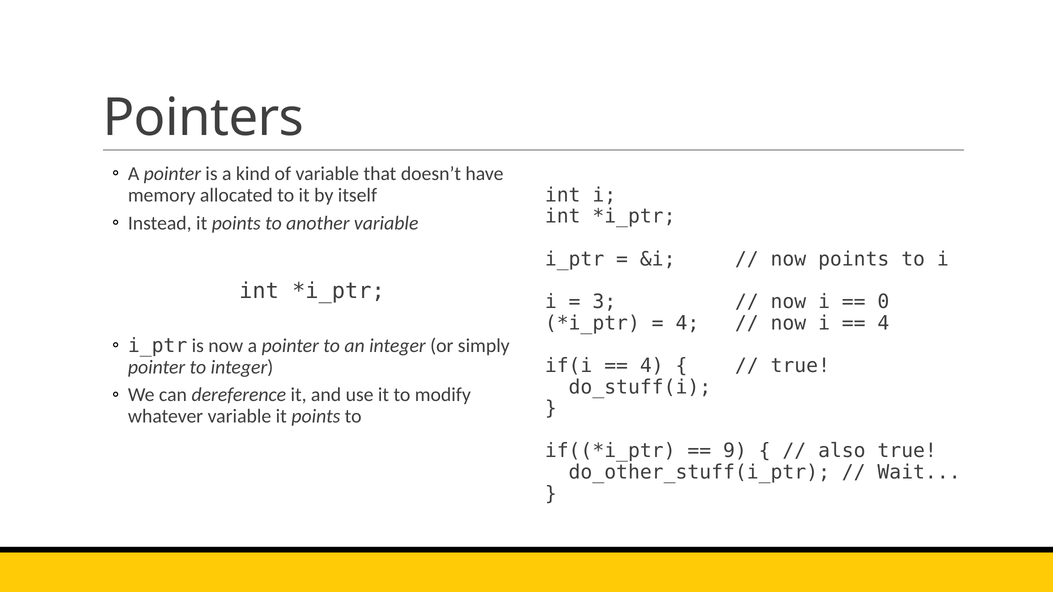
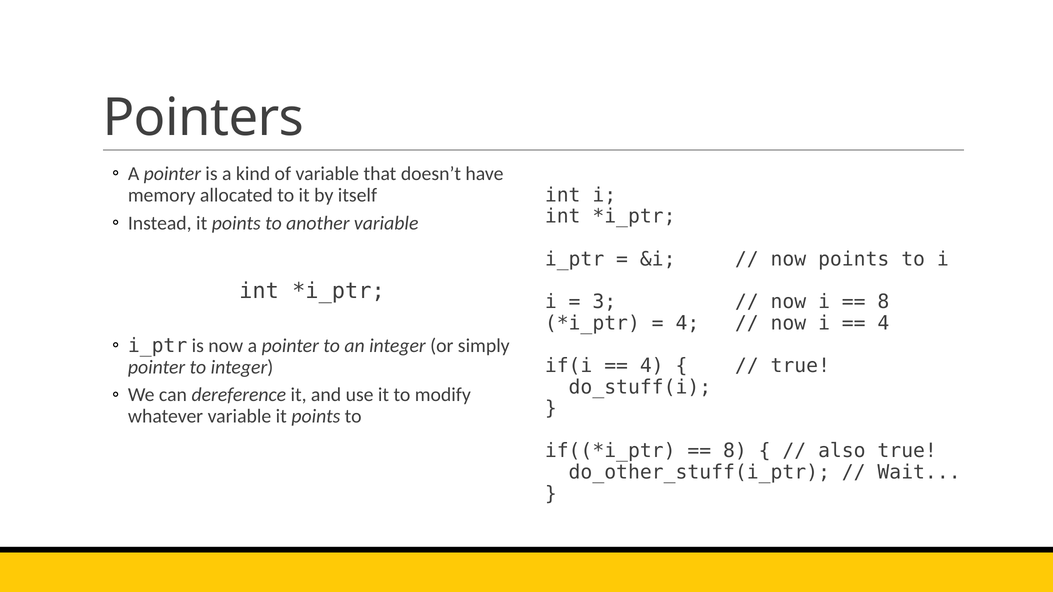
0 at (883, 302): 0 -> 8
9 at (735, 451): 9 -> 8
